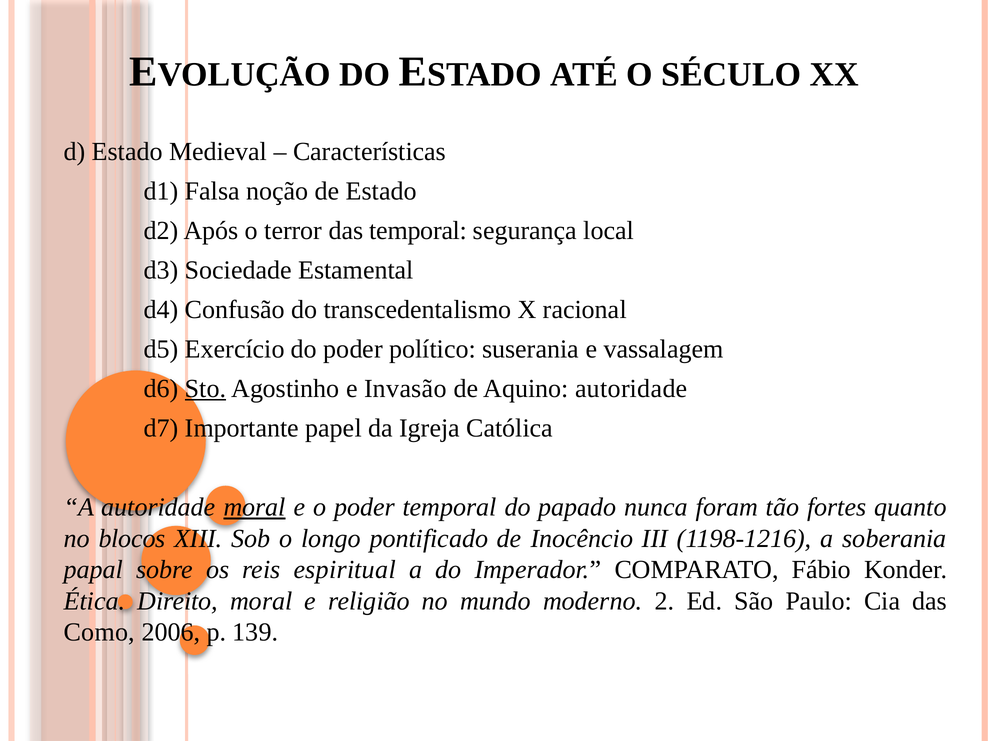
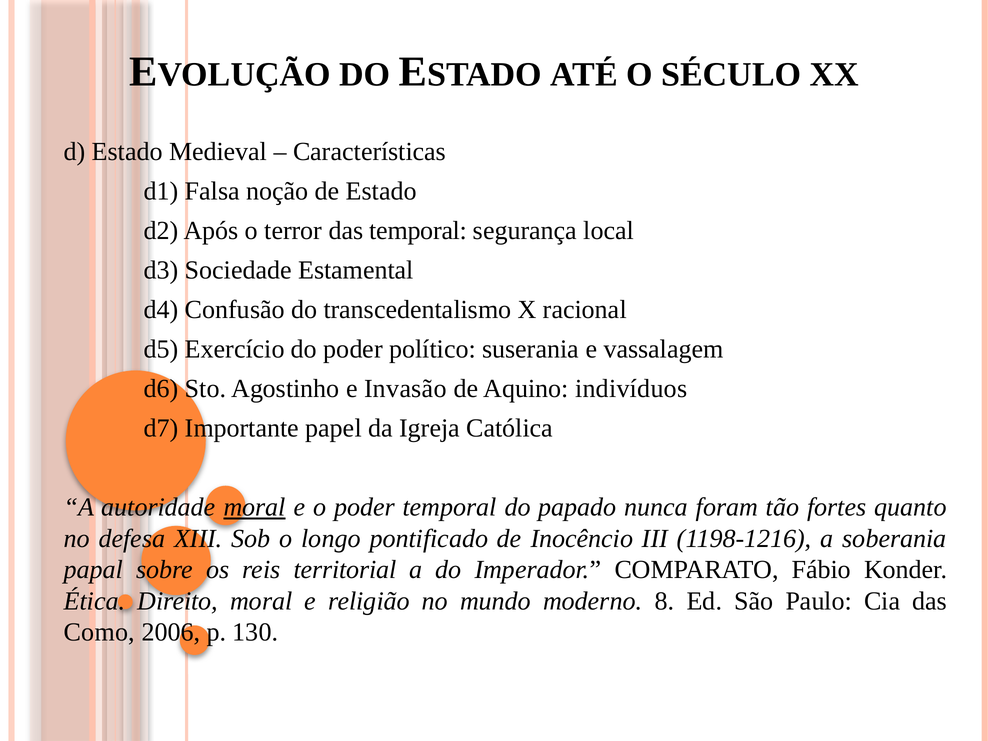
Sto underline: present -> none
Aquino autoridade: autoridade -> indivíduos
blocos: blocos -> defesa
espiritual: espiritual -> territorial
2: 2 -> 8
139: 139 -> 130
